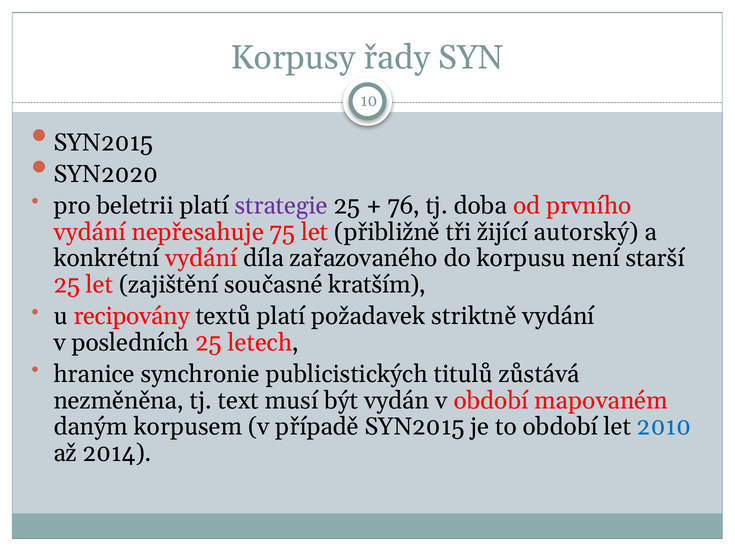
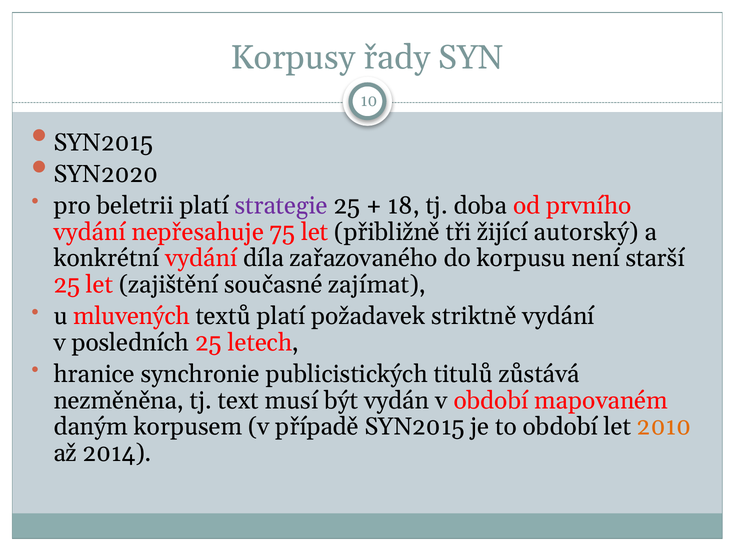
76: 76 -> 18
kratším: kratším -> zajímat
recipovány: recipovány -> mluvených
2010 colour: blue -> orange
